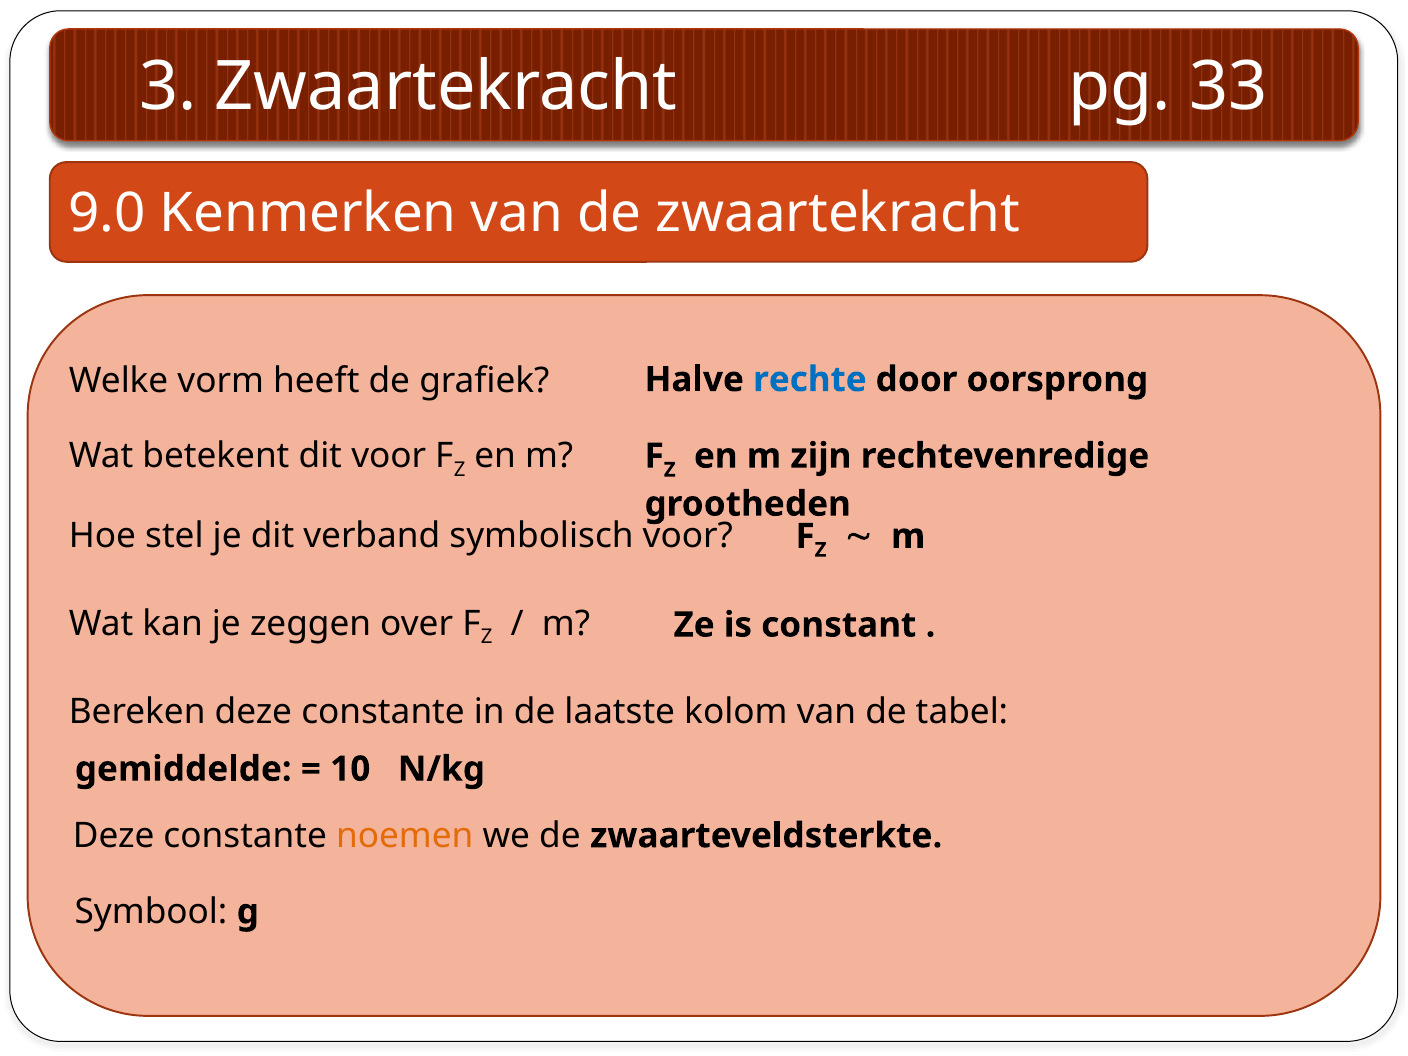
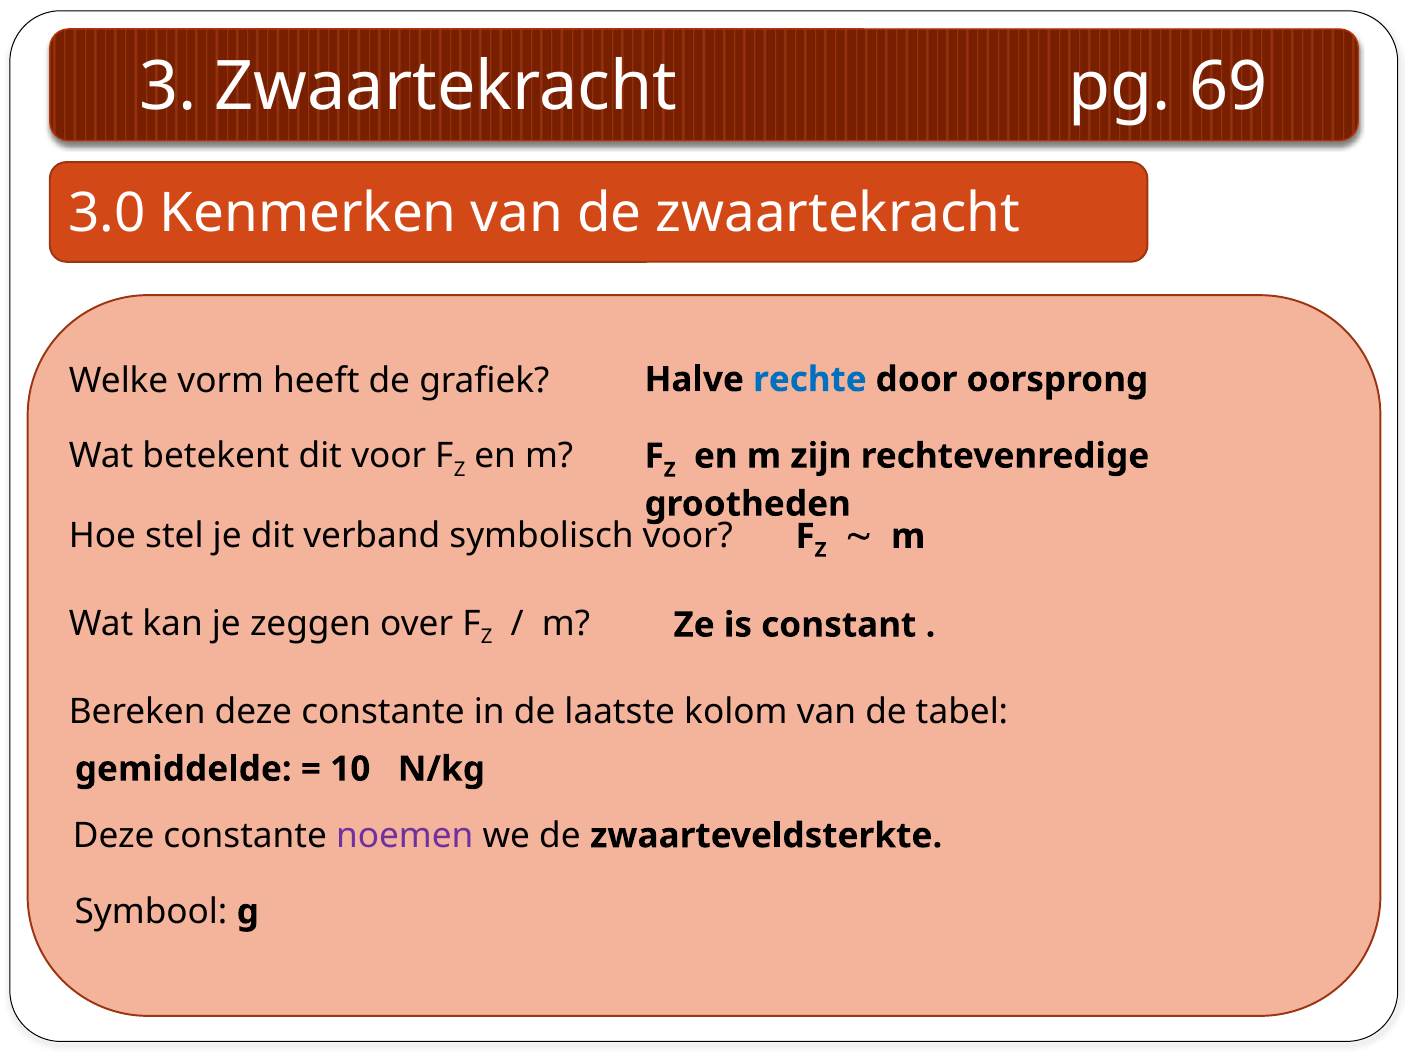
33: 33 -> 69
9.0: 9.0 -> 3.0
noemen colour: orange -> purple
